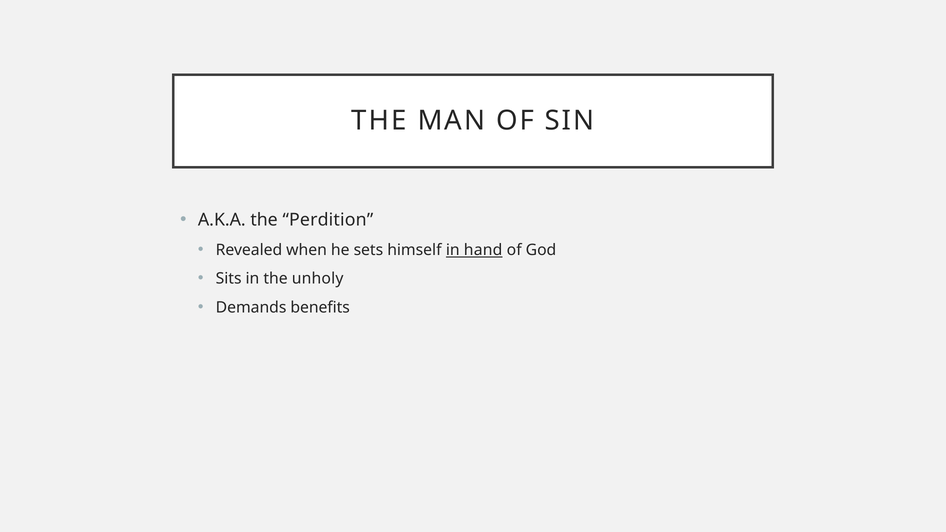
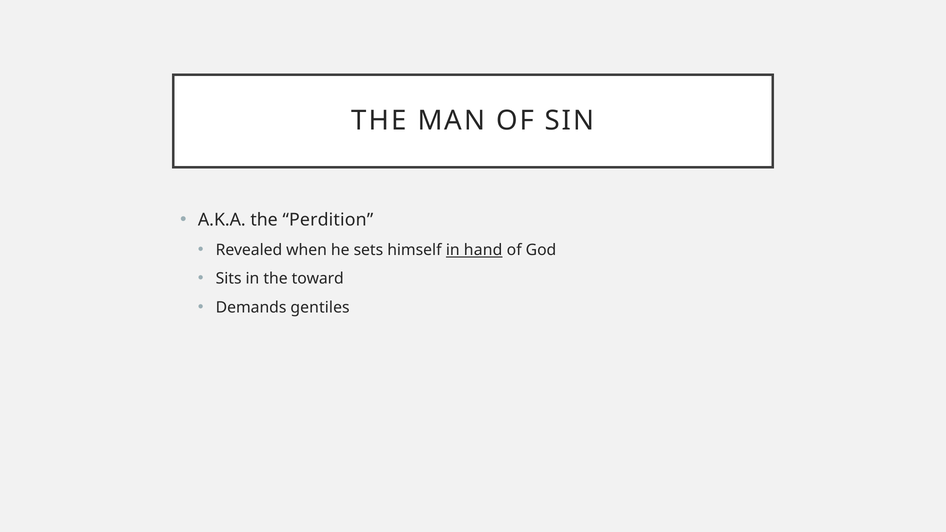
unholy: unholy -> toward
benefits: benefits -> gentiles
